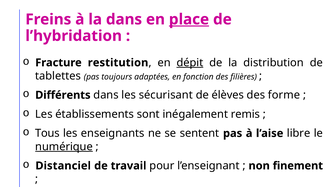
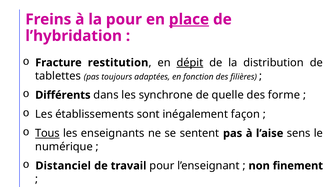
la dans: dans -> pour
sécurisant: sécurisant -> synchrone
élèves: élèves -> quelle
remis: remis -> façon
Tous underline: none -> present
libre: libre -> sens
numérique underline: present -> none
